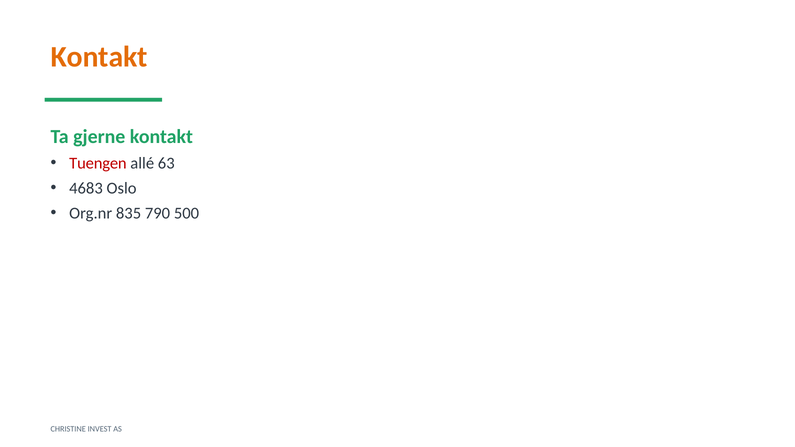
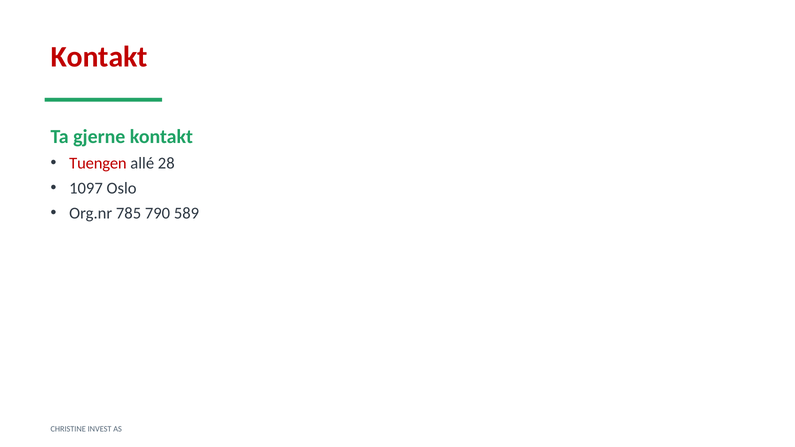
Kontakt at (99, 57) colour: orange -> red
63: 63 -> 28
4683: 4683 -> 1097
835: 835 -> 785
500: 500 -> 589
